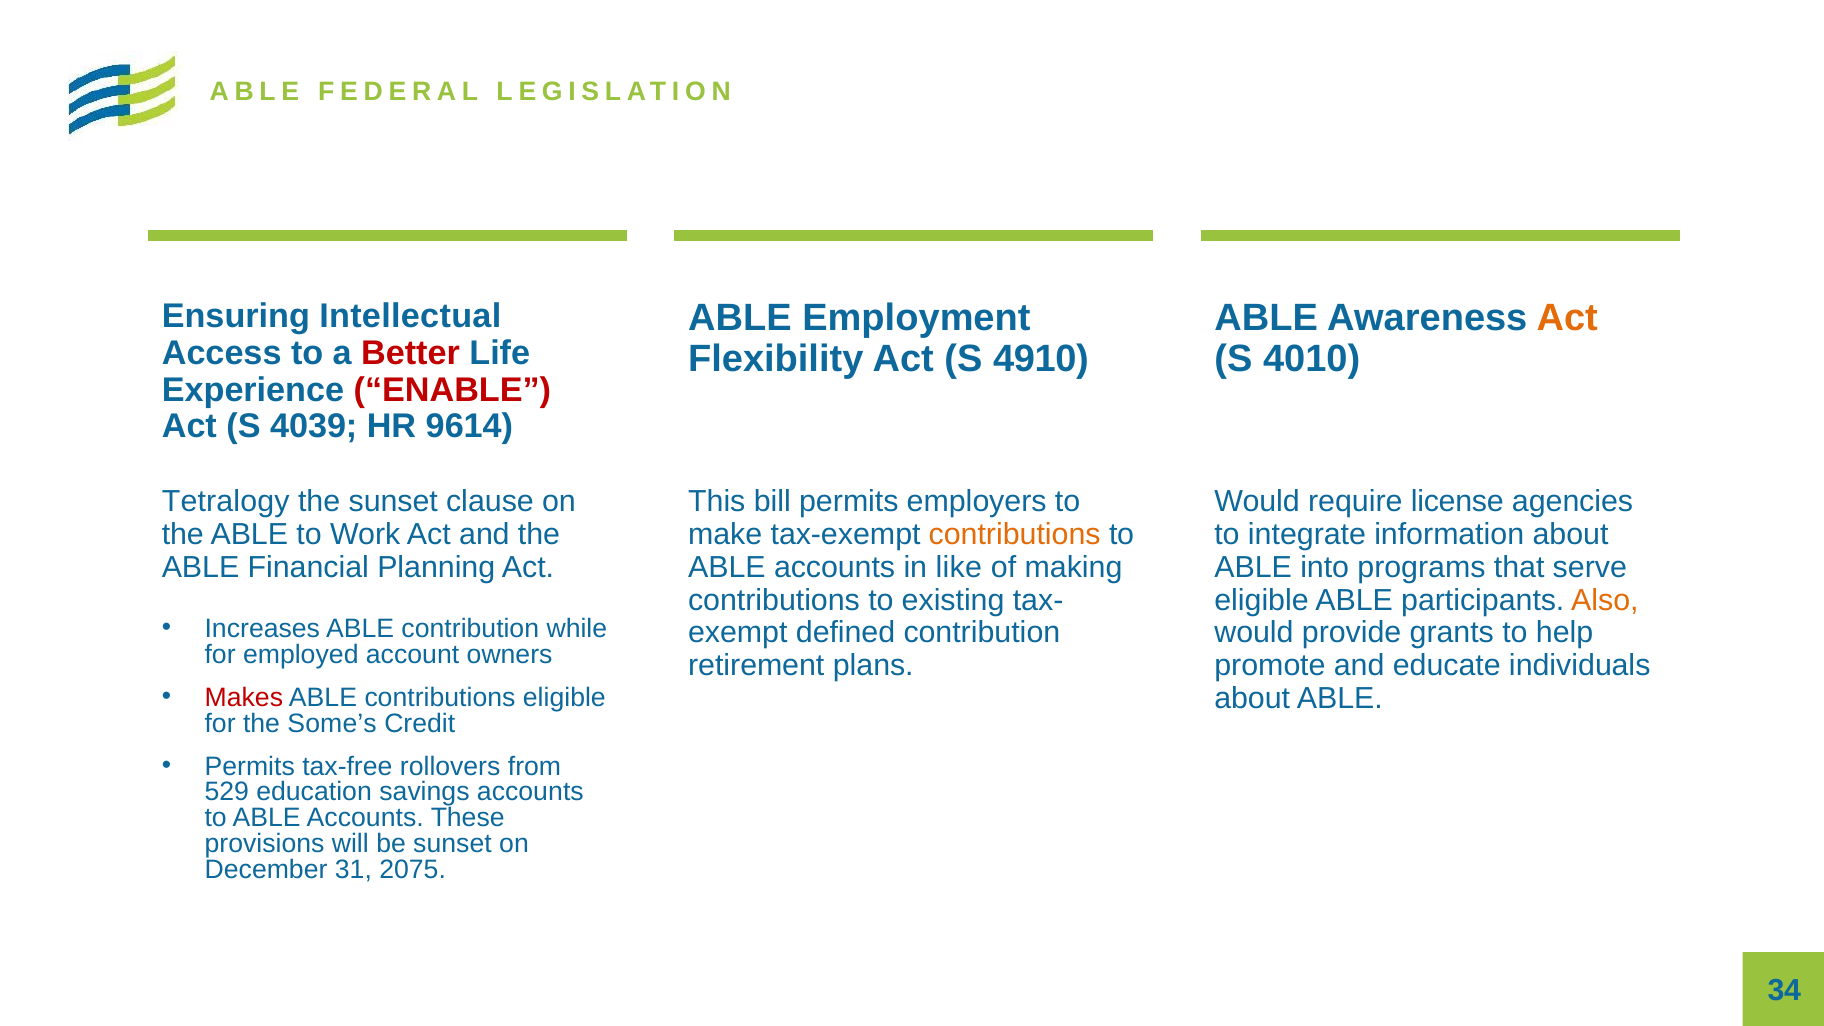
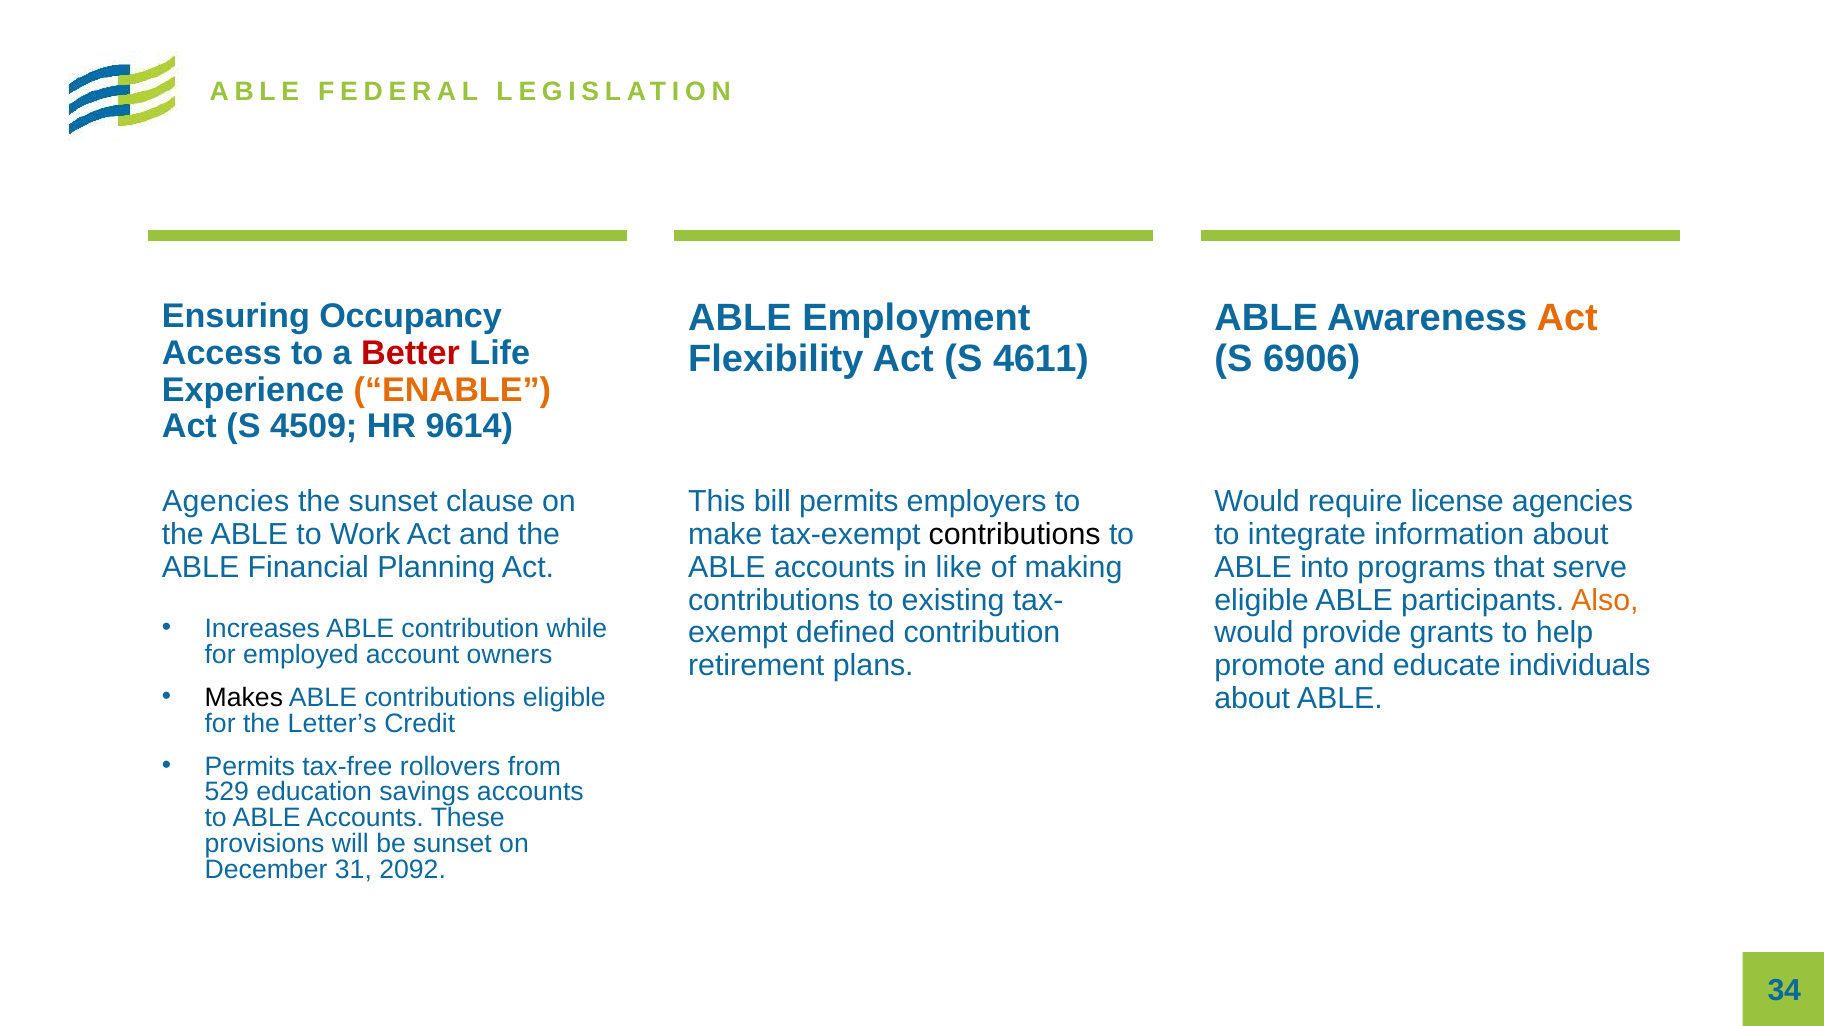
Intellectual: Intellectual -> Occupancy
4910: 4910 -> 4611
4010: 4010 -> 6906
ENABLE colour: red -> orange
4039: 4039 -> 4509
Tetralogy at (226, 502): Tetralogy -> Agencies
contributions at (1015, 535) colour: orange -> black
Makes colour: red -> black
Some’s: Some’s -> Letter’s
2075: 2075 -> 2092
